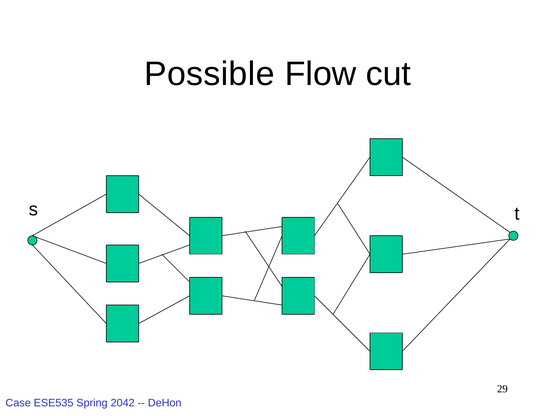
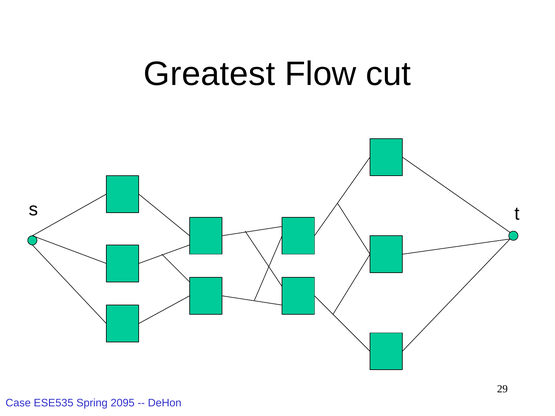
Possible: Possible -> Greatest
2042: 2042 -> 2095
